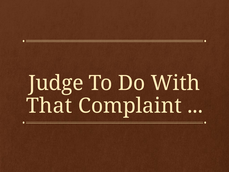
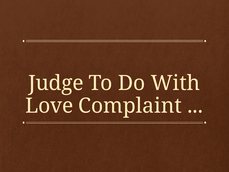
That: That -> Love
